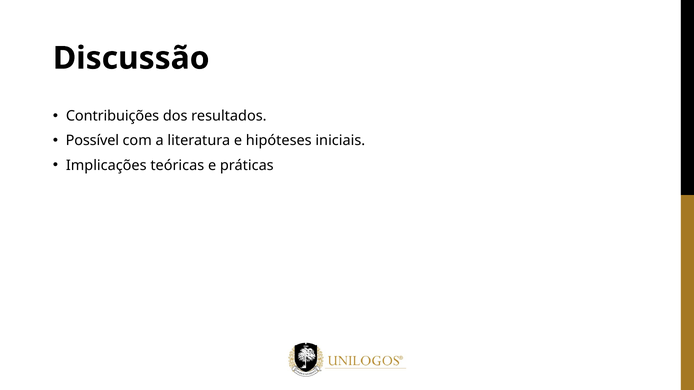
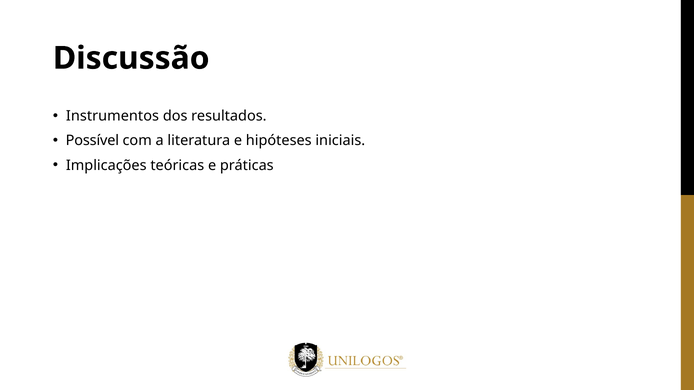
Contribuições: Contribuições -> Instrumentos
